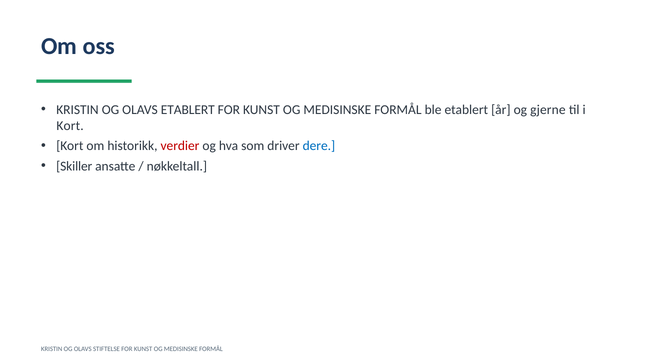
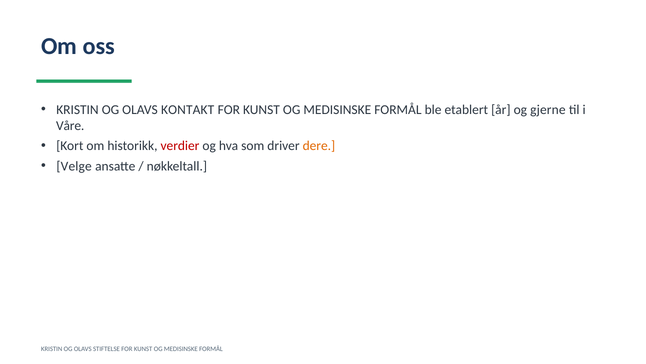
OLAVS ETABLERT: ETABLERT -> KONTAKT
Kort at (70, 126): Kort -> Våre
dere colour: blue -> orange
Skiller: Skiller -> Velge
